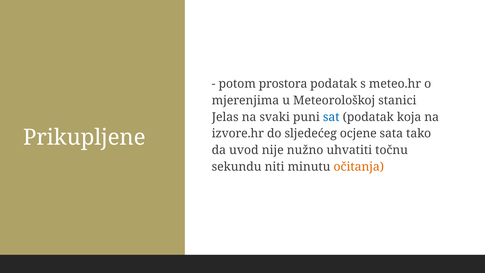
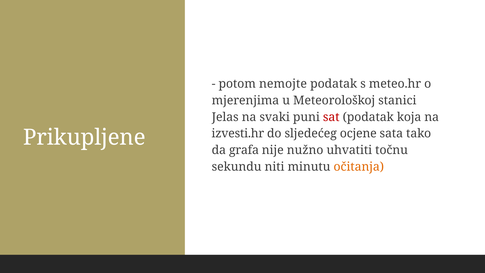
prostora: prostora -> nemojte
sat colour: blue -> red
izvore.hr: izvore.hr -> izvesti.hr
uvod: uvod -> grafa
